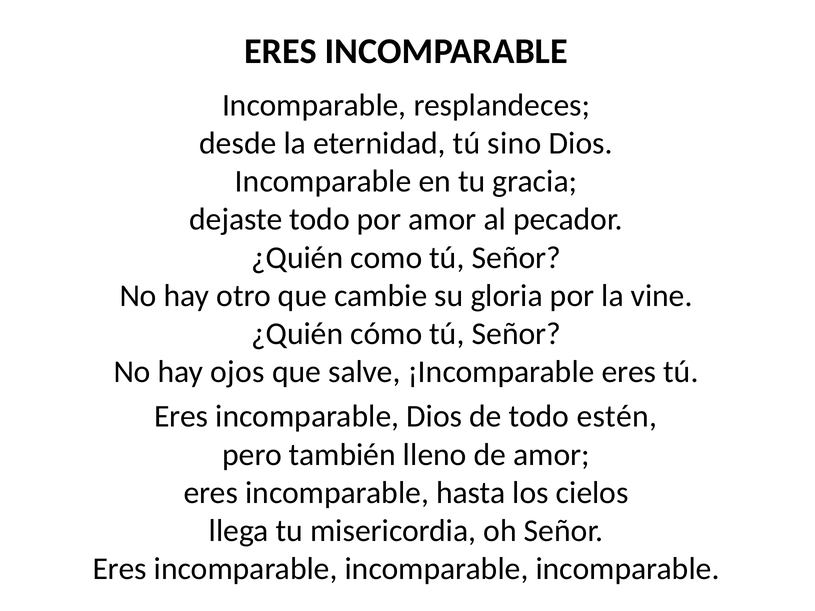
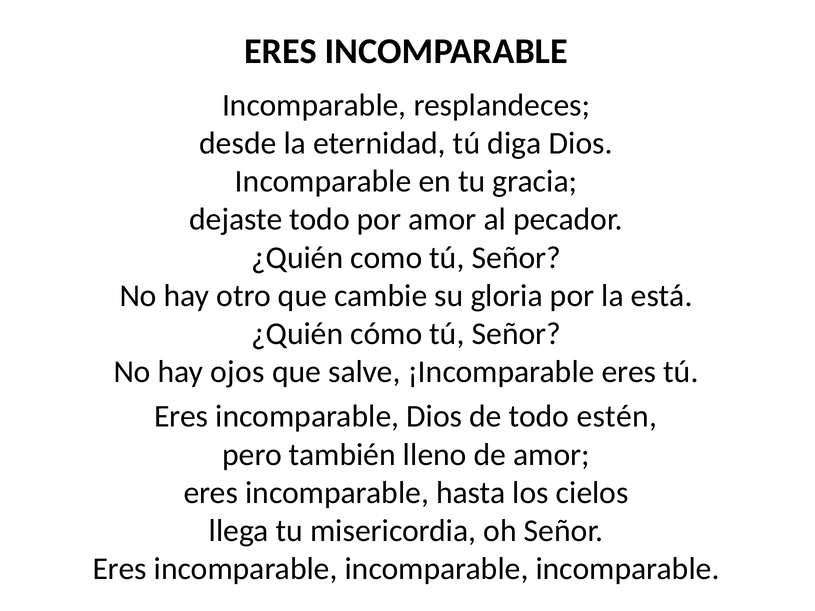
sino: sino -> diga
vine: vine -> está
